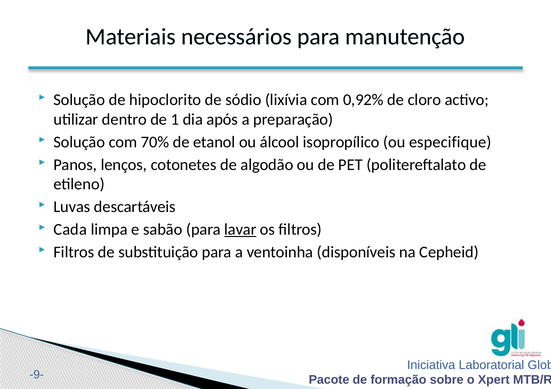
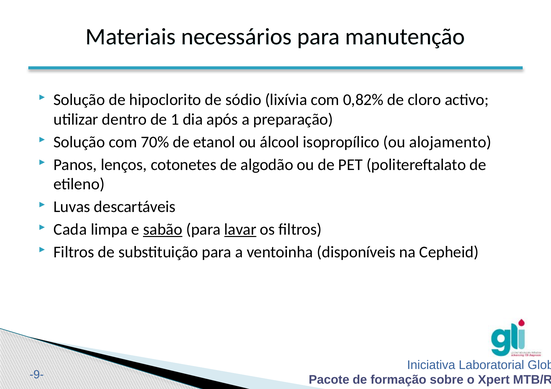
0,92%: 0,92% -> 0,82%
especifique: especifique -> alojamento
sabão underline: none -> present
